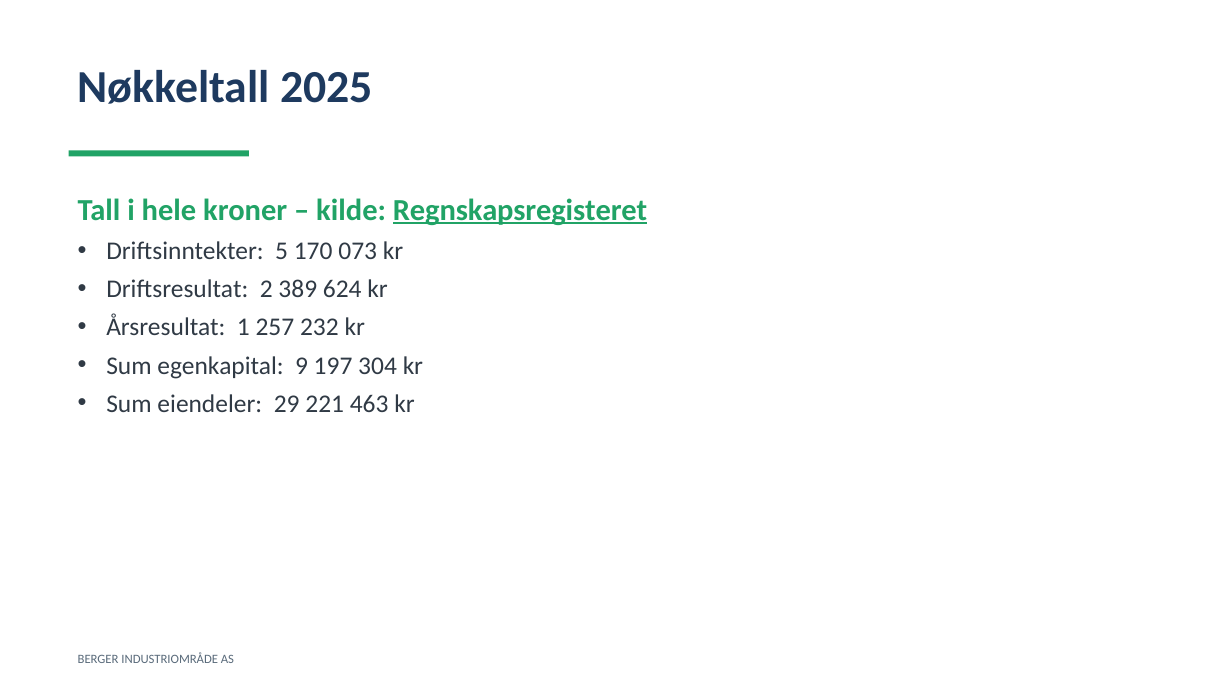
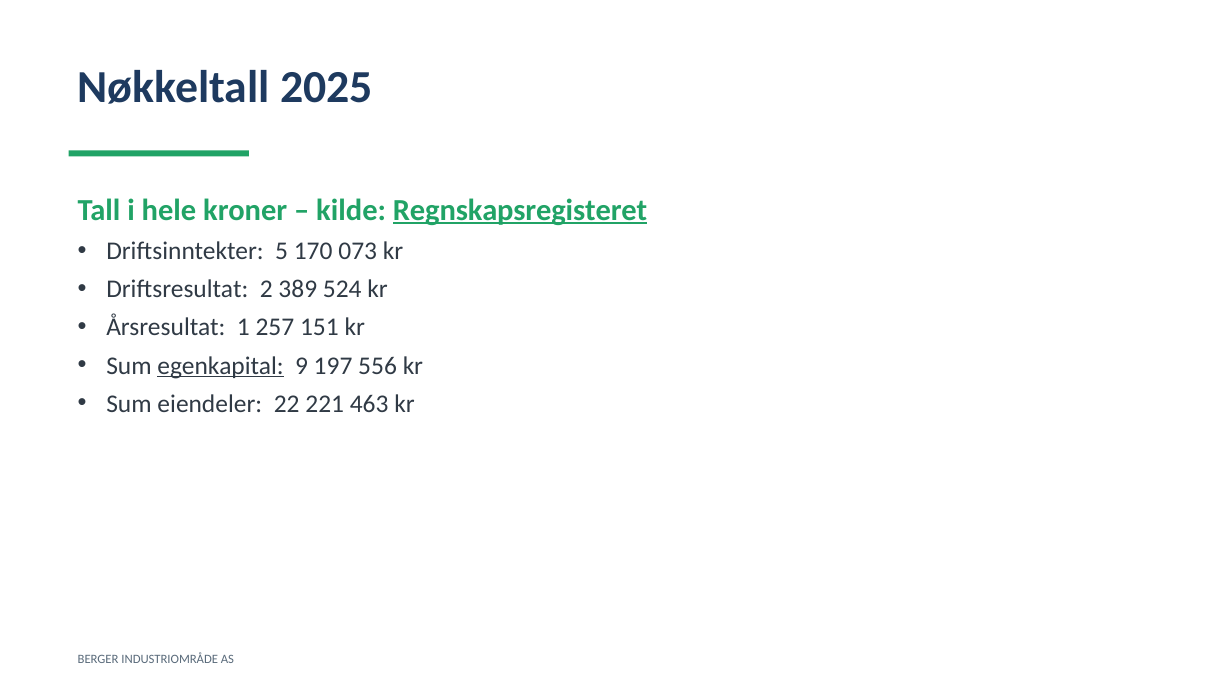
624: 624 -> 524
232: 232 -> 151
egenkapital underline: none -> present
304: 304 -> 556
29: 29 -> 22
